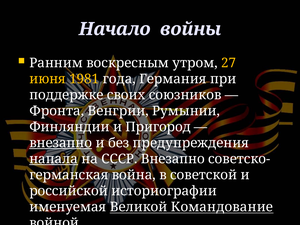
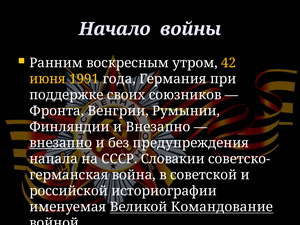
27: 27 -> 42
1981: 1981 -> 1991
и Пригород: Пригород -> Внезапно
напала underline: present -> none
СССР Внезапно: Внезапно -> Словакии
